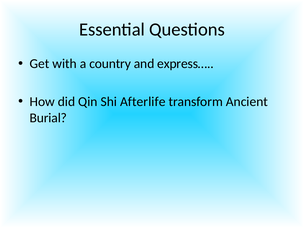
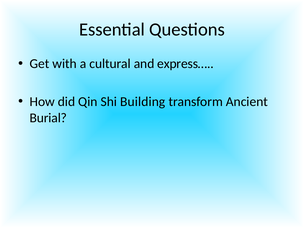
country: country -> cultural
Afterlife: Afterlife -> Building
